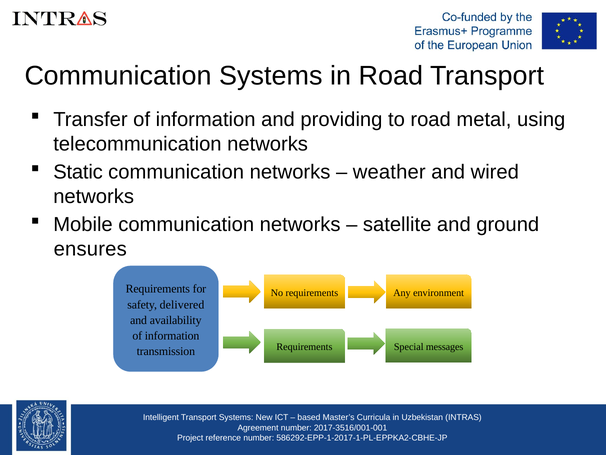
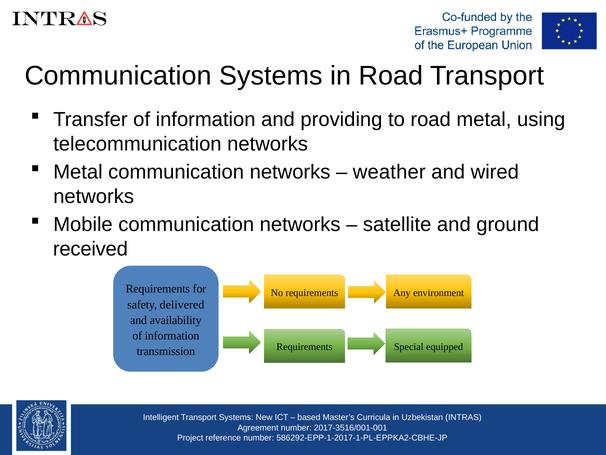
Static at (78, 172): Static -> Metal
ensures: ensures -> received
messages: messages -> equipped
